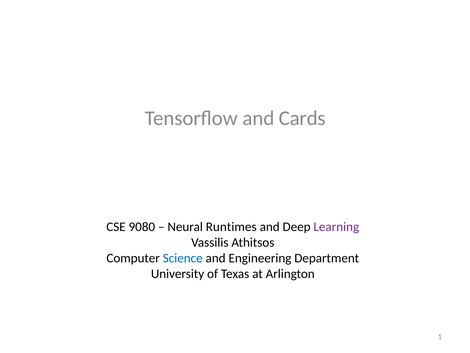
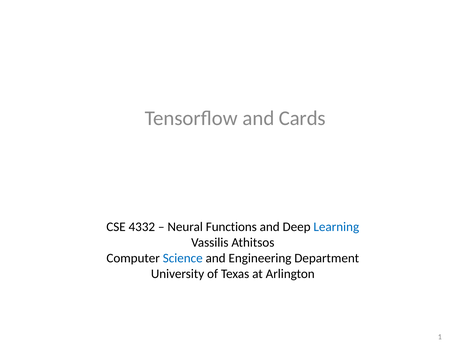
9080: 9080 -> 4332
Runtimes: Runtimes -> Functions
Learning colour: purple -> blue
